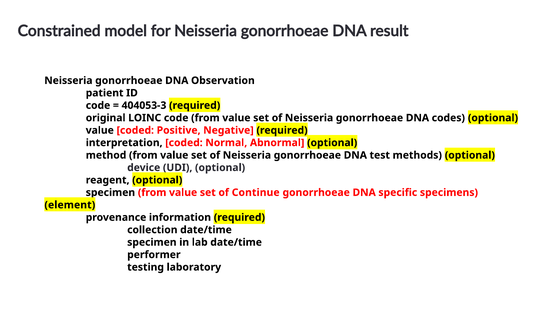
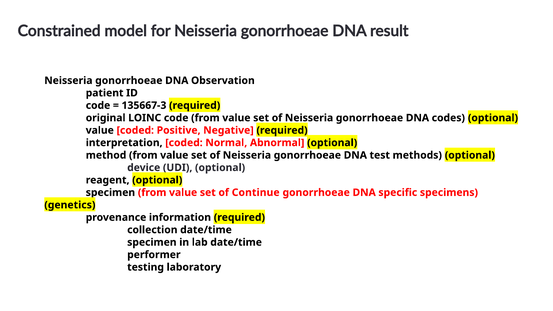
404053-3: 404053-3 -> 135667-3
element: element -> genetics
